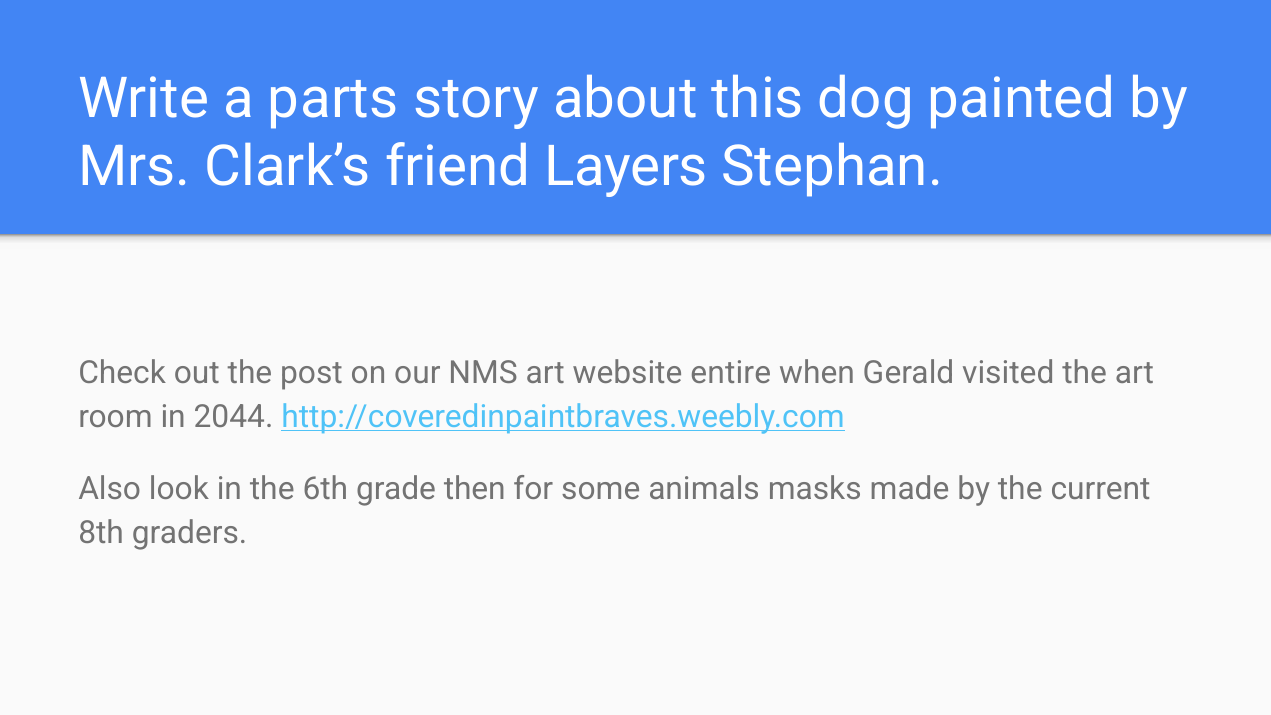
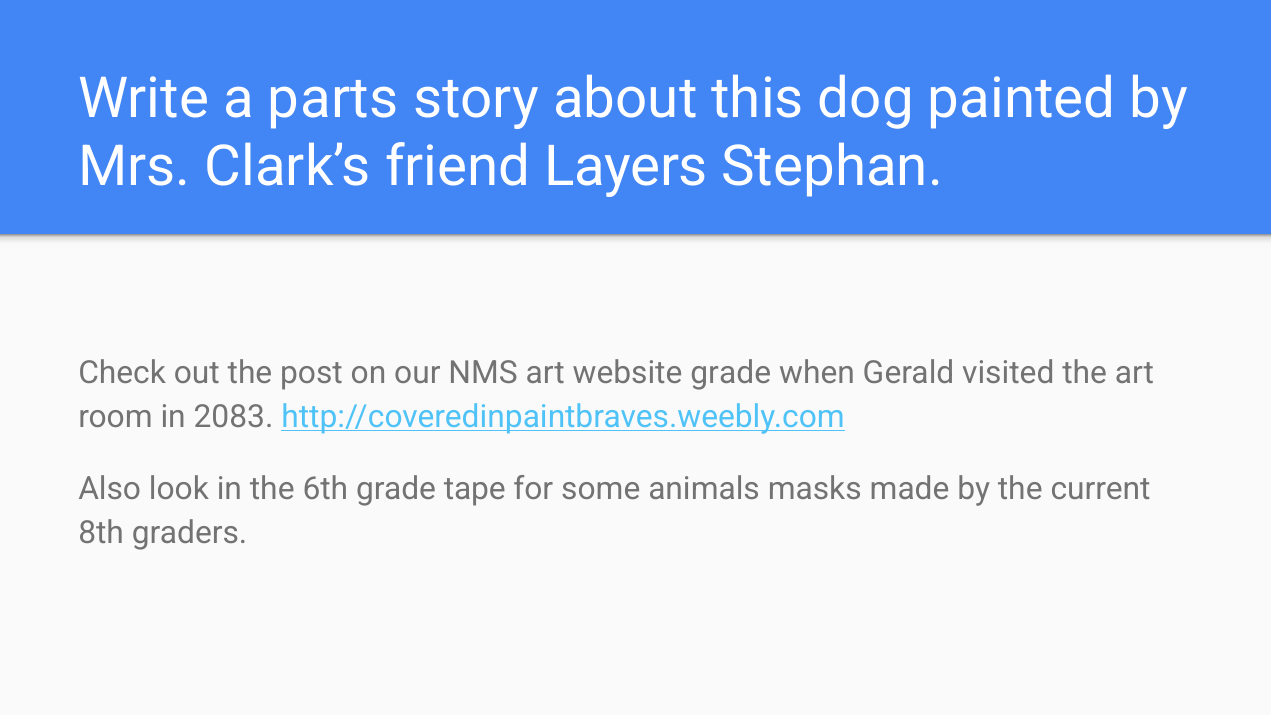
website entire: entire -> grade
2044: 2044 -> 2083
then: then -> tape
